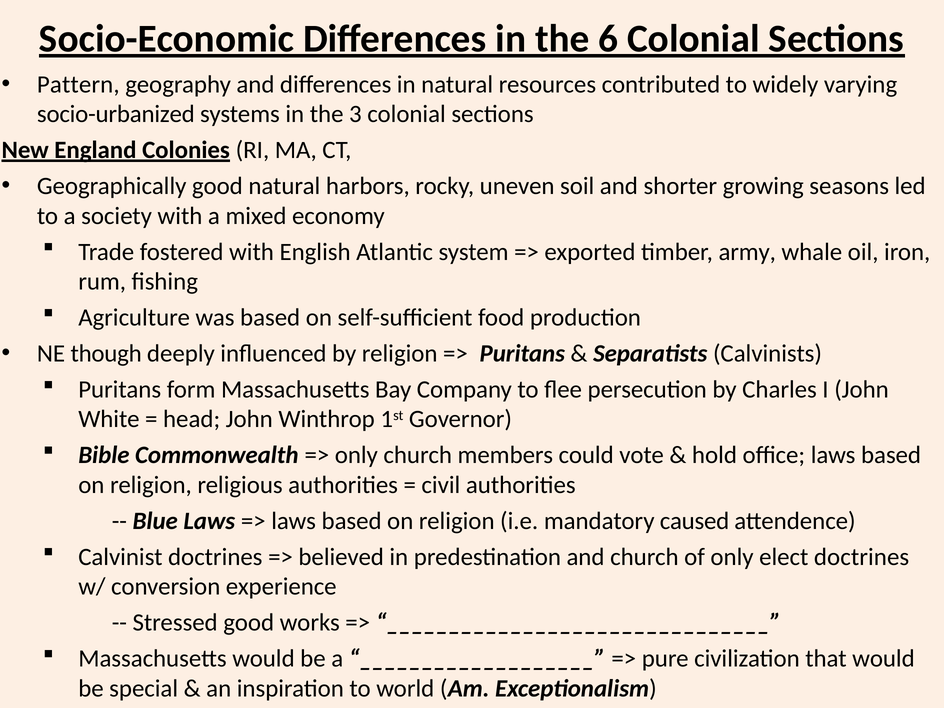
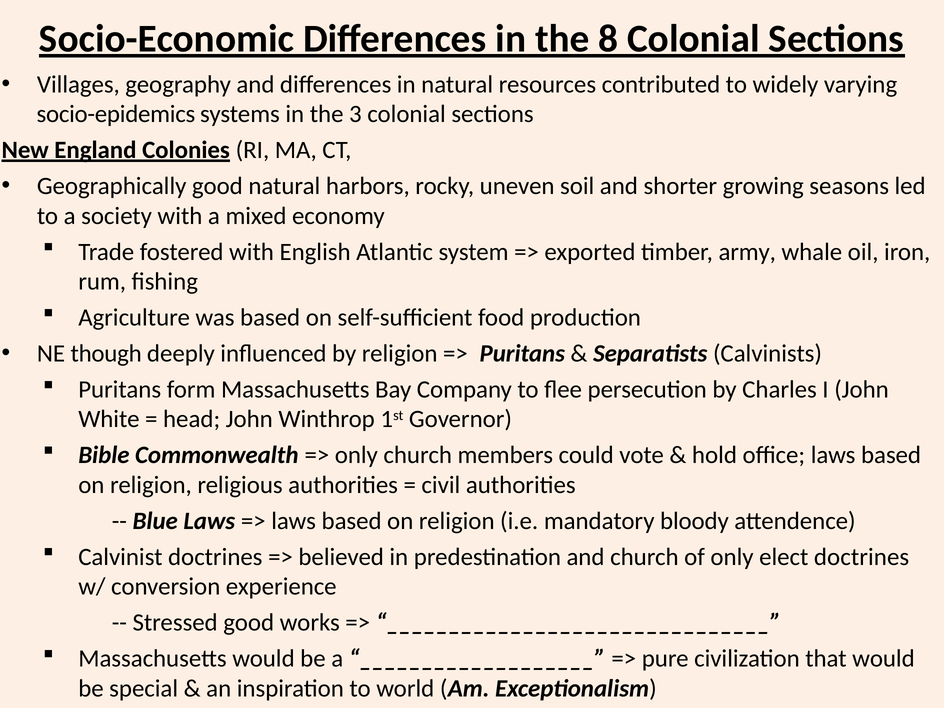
6: 6 -> 8
Pattern: Pattern -> Villages
socio-urbanized: socio-urbanized -> socio-epidemics
caused: caused -> bloody
